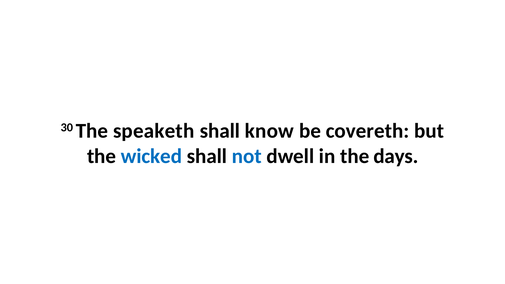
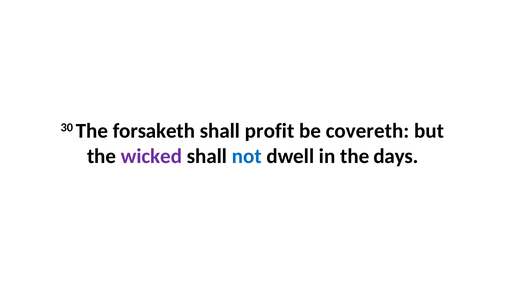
speaketh: speaketh -> forsaketh
know: know -> profit
wicked colour: blue -> purple
